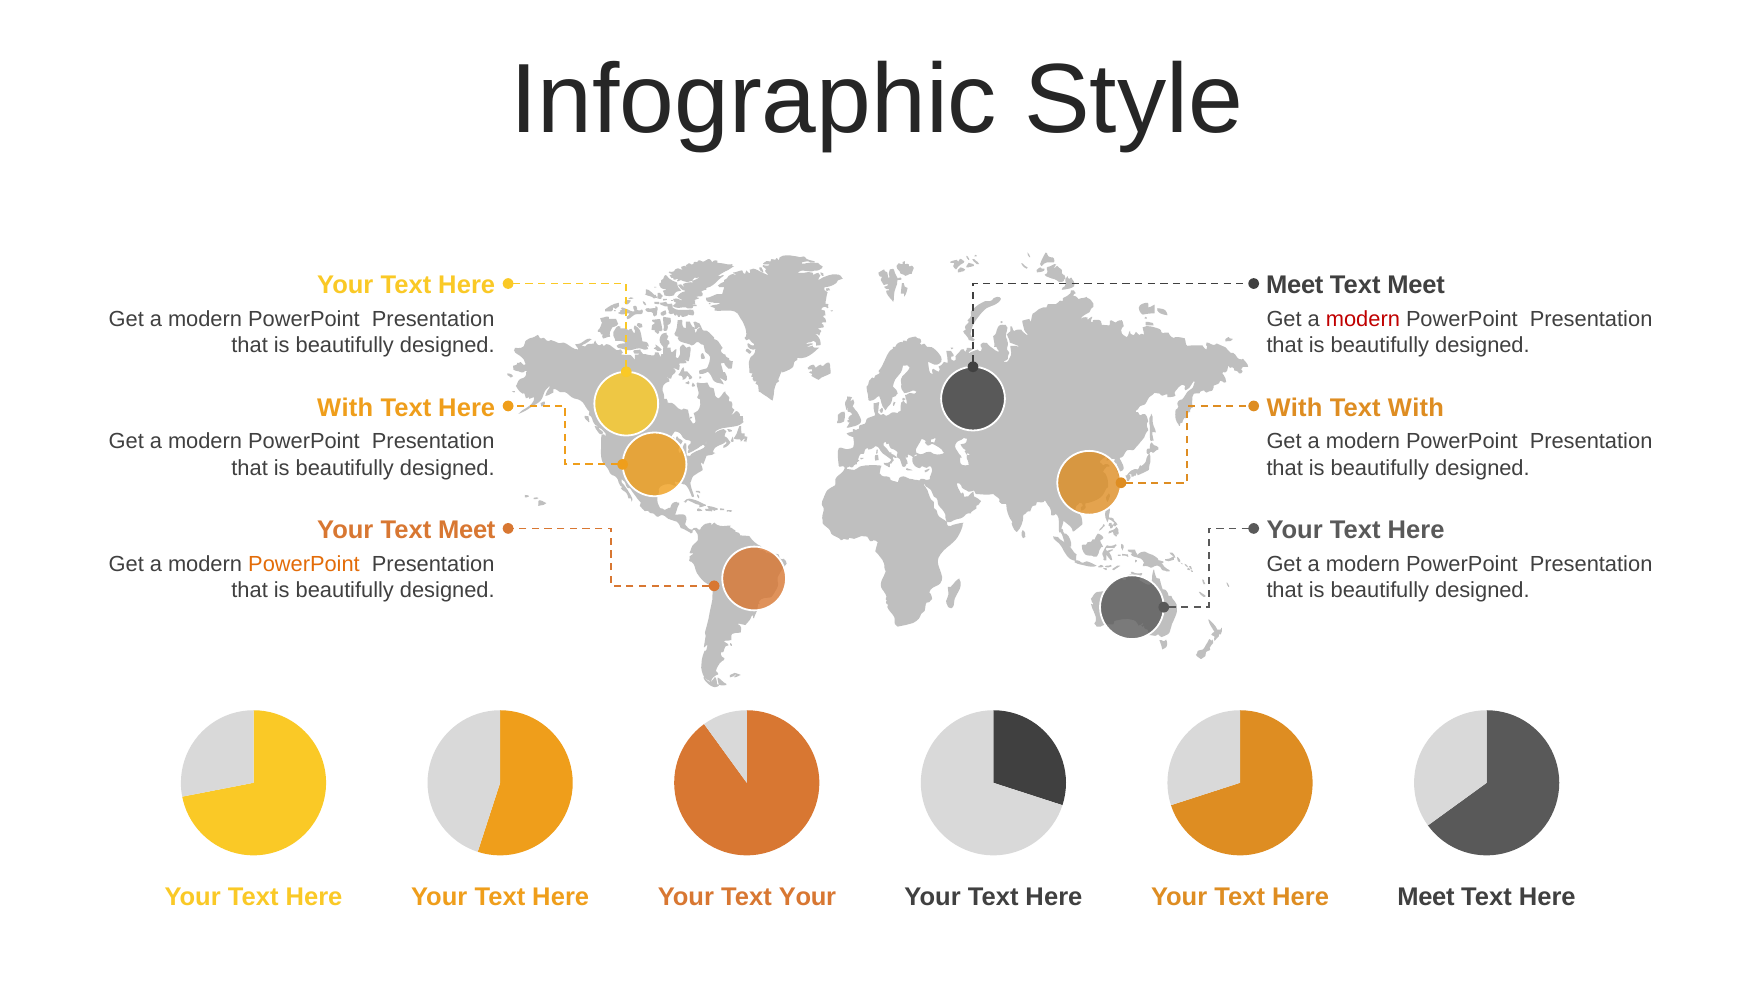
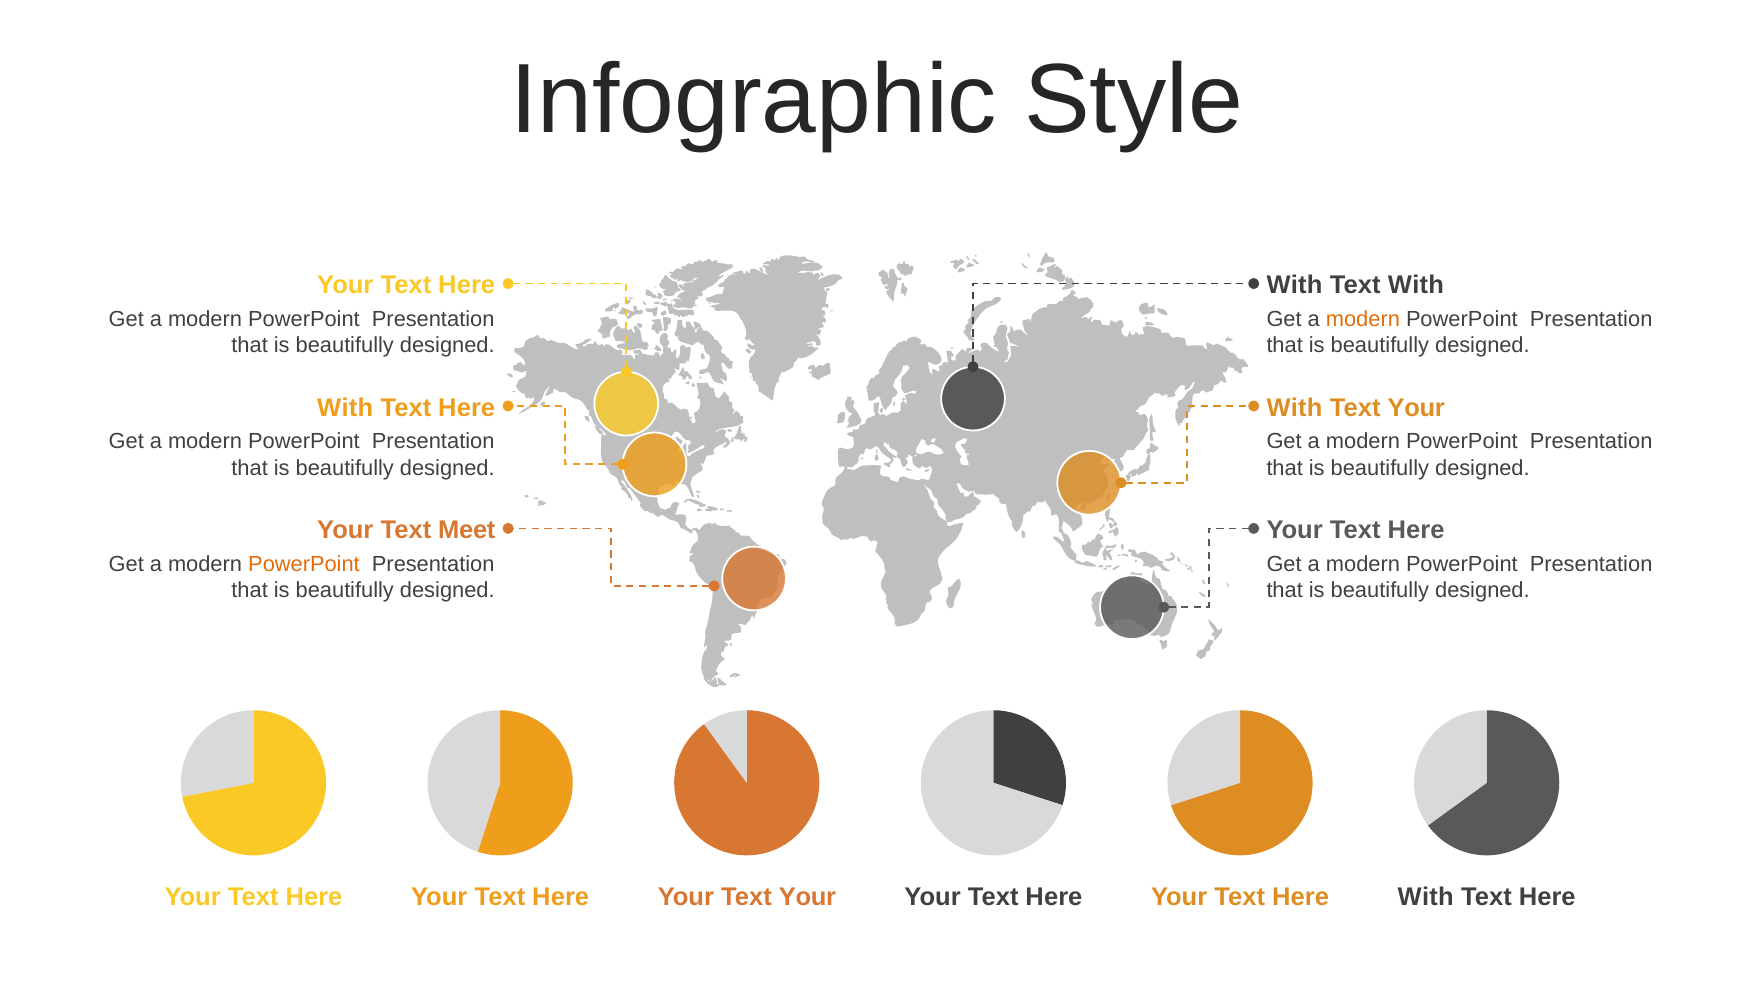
Meet at (1295, 285): Meet -> With
Meet at (1416, 285): Meet -> With
modern at (1363, 319) colour: red -> orange
With at (1416, 408): With -> Your
Here Meet: Meet -> With
